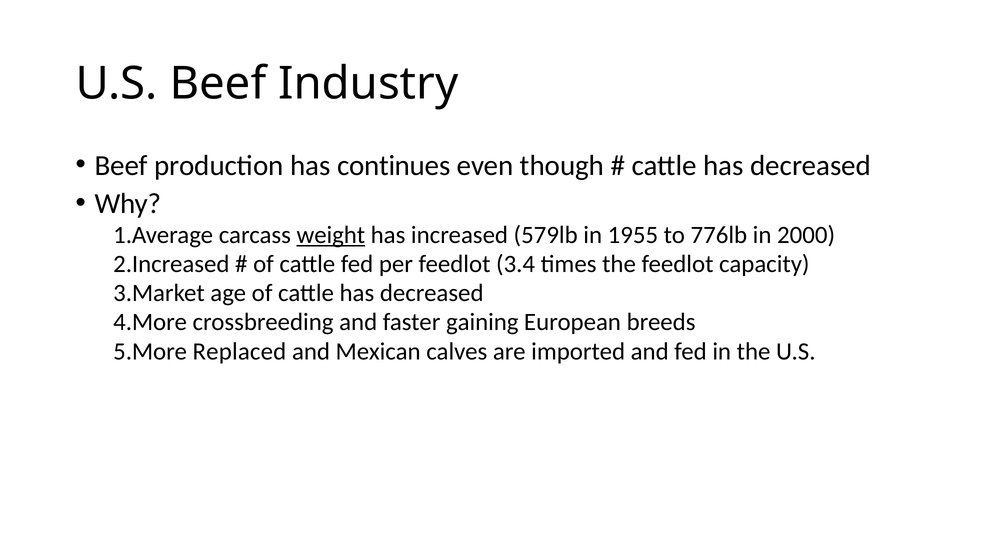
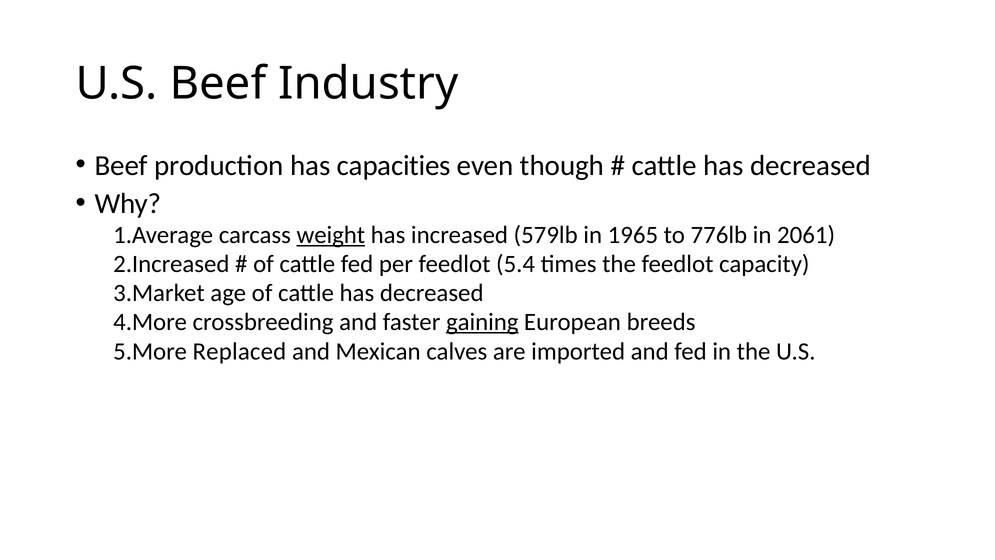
continues: continues -> capacities
1955: 1955 -> 1965
2000: 2000 -> 2061
3.4: 3.4 -> 5.4
gaining underline: none -> present
